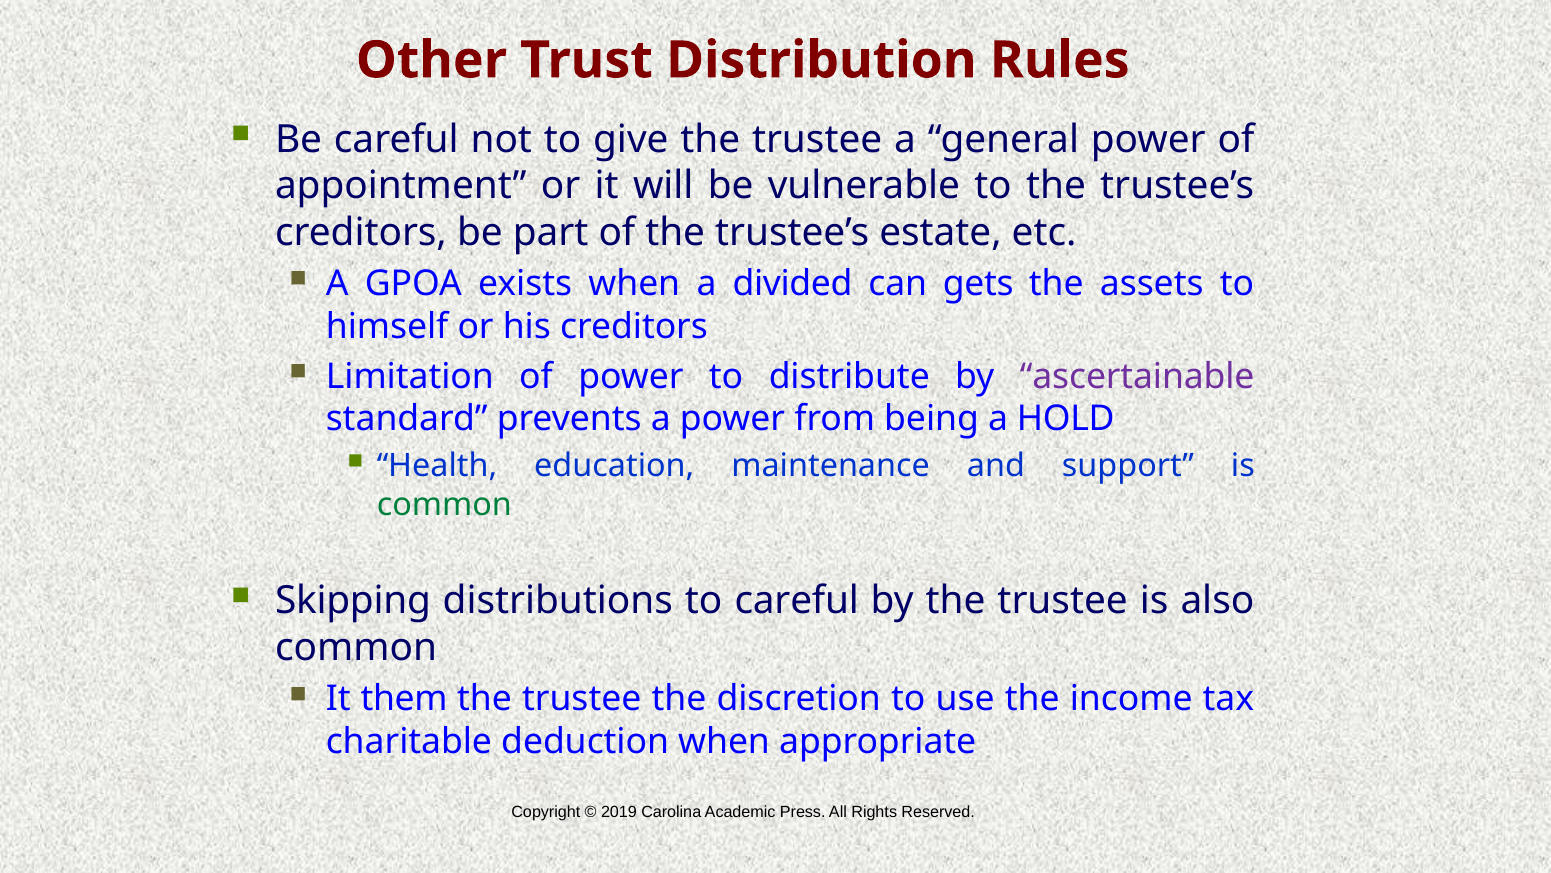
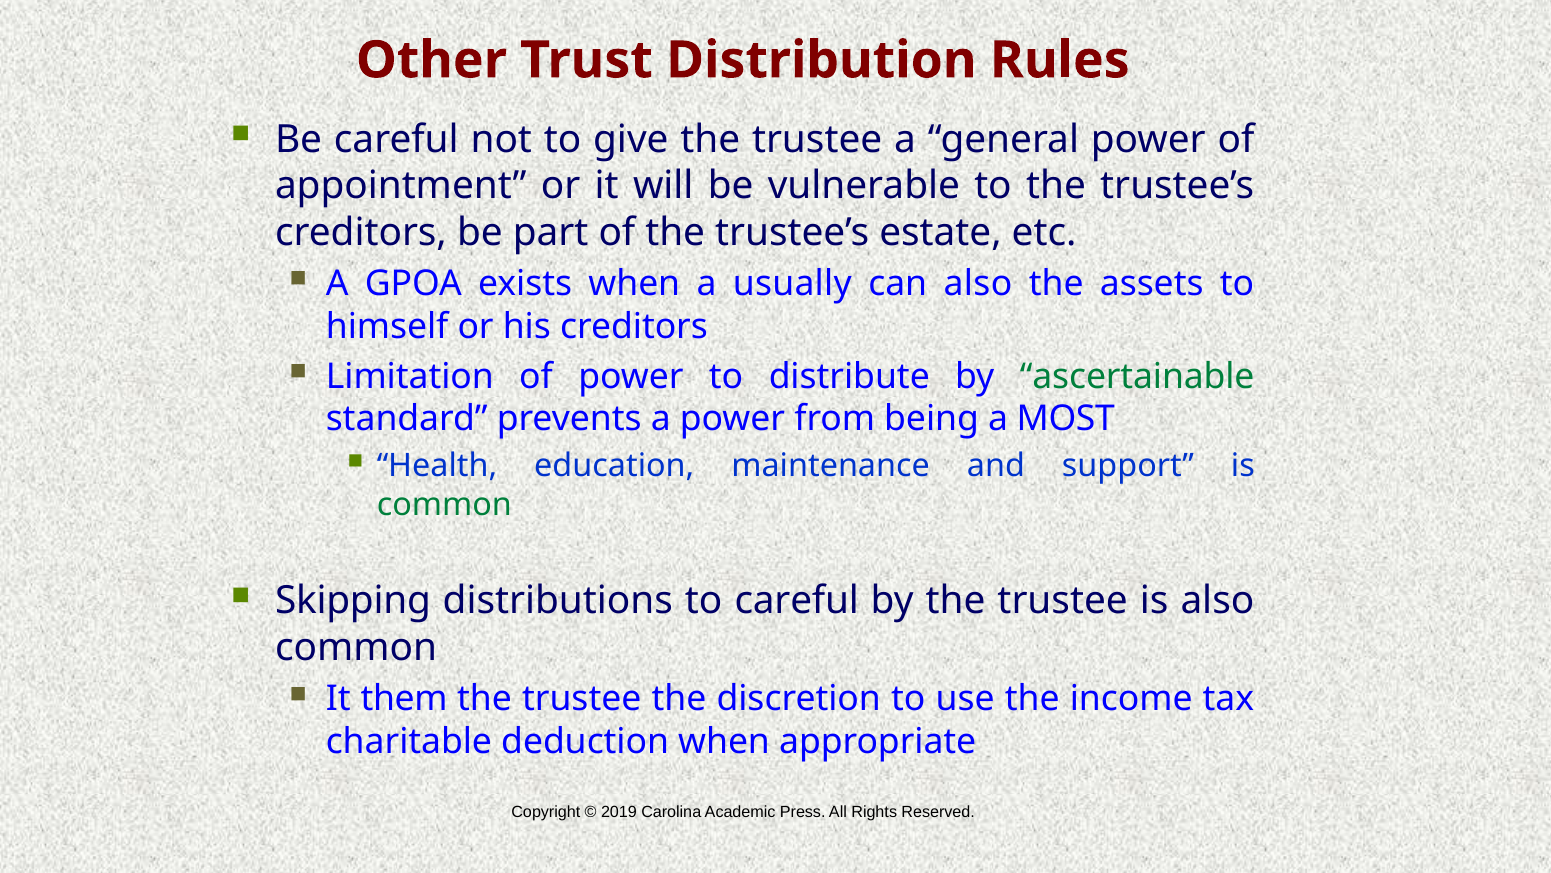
divided: divided -> usually
can gets: gets -> also
ascertainable colour: purple -> green
HOLD: HOLD -> MOST
